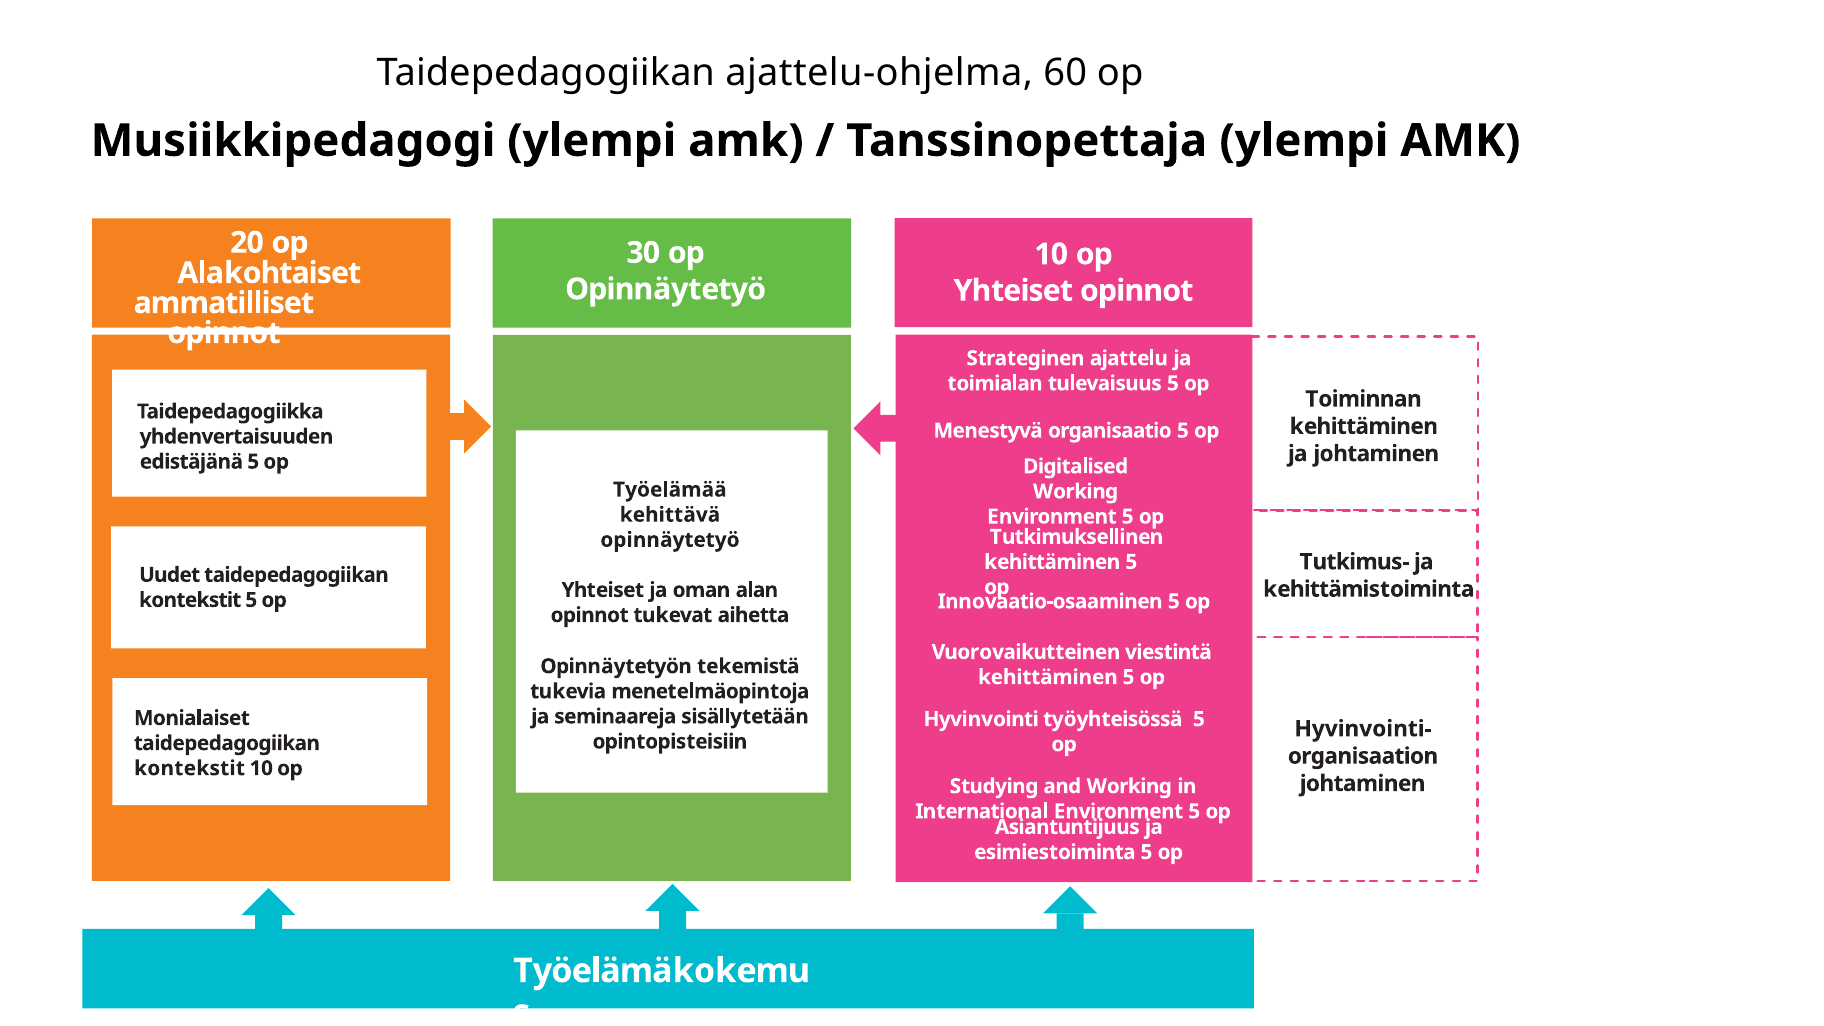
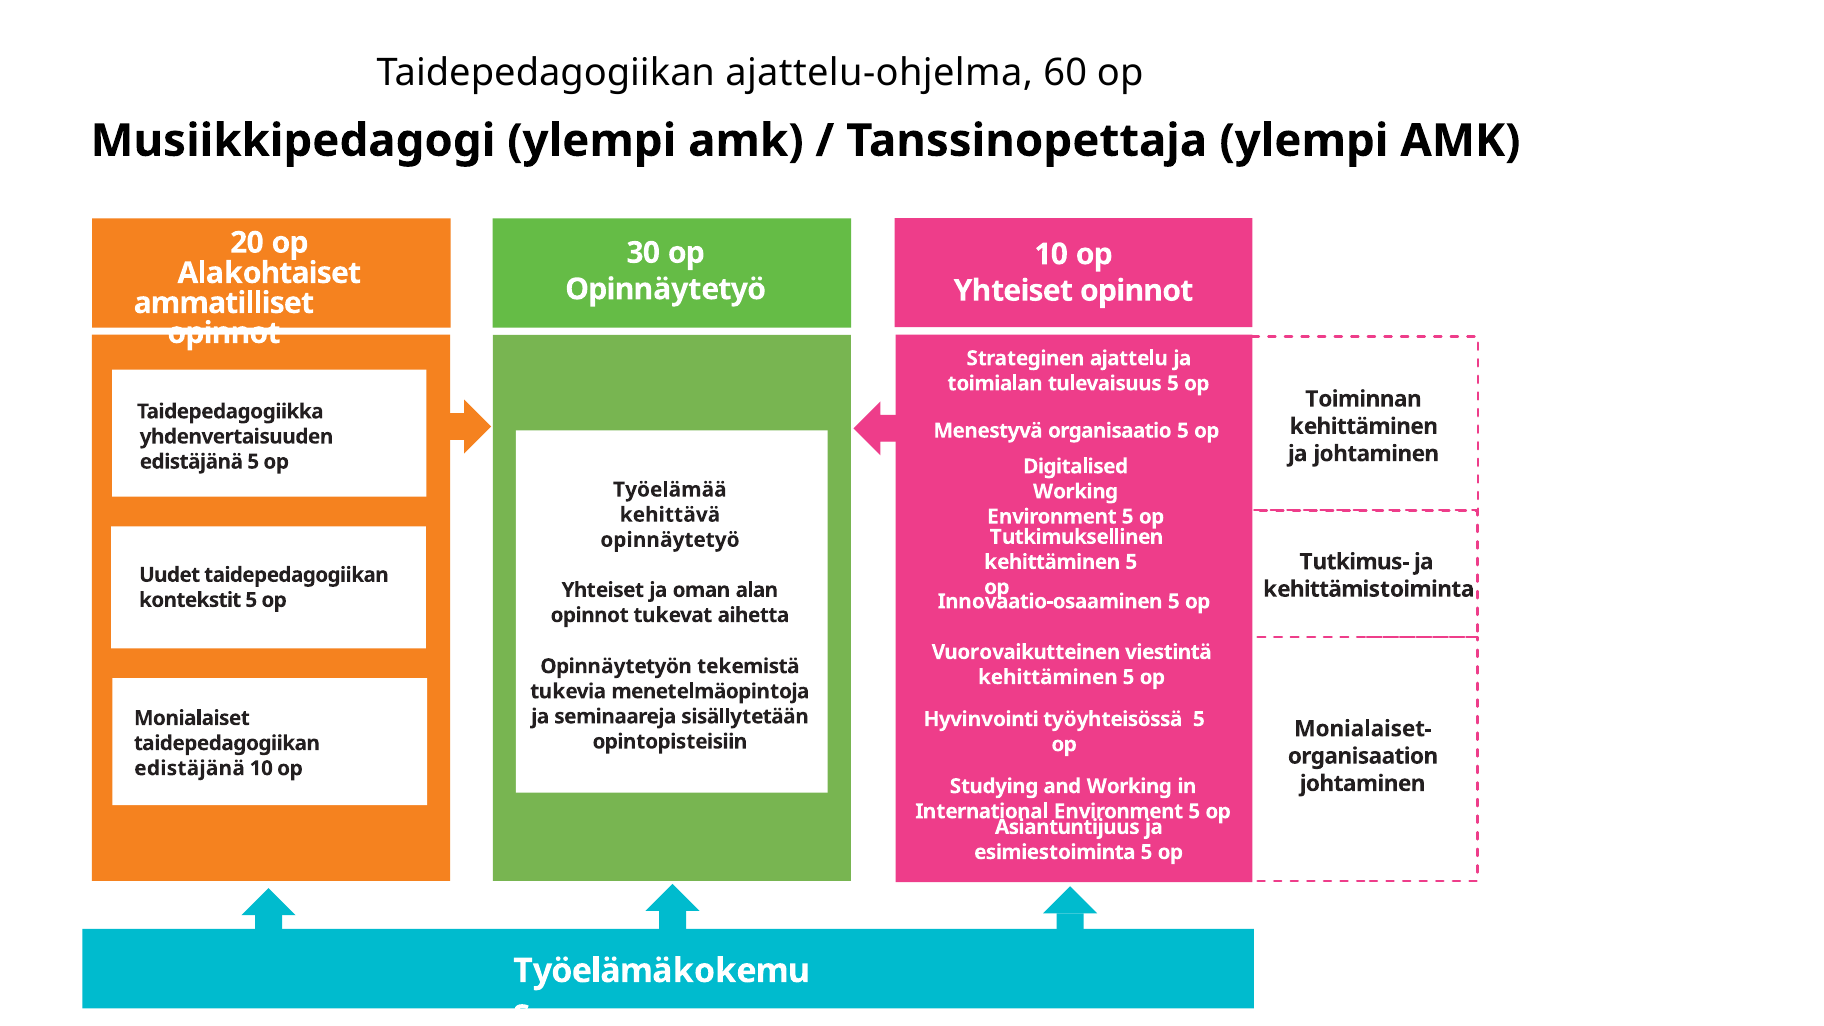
Hyvinvointi-: Hyvinvointi- -> Monialaiset-
kontekstit at (190, 768): kontekstit -> edistäjänä
